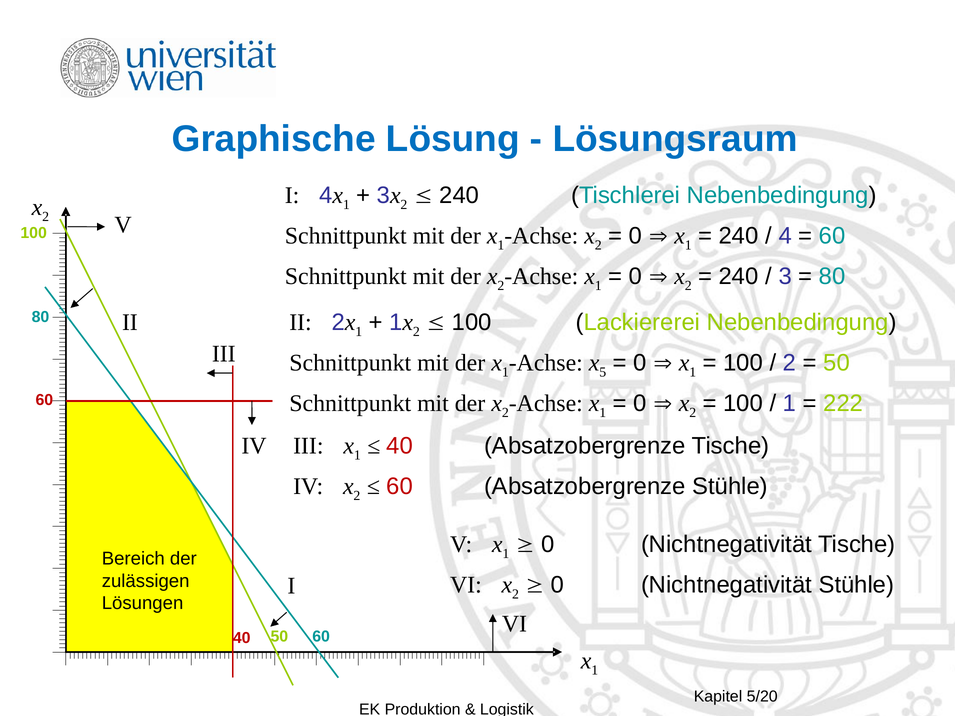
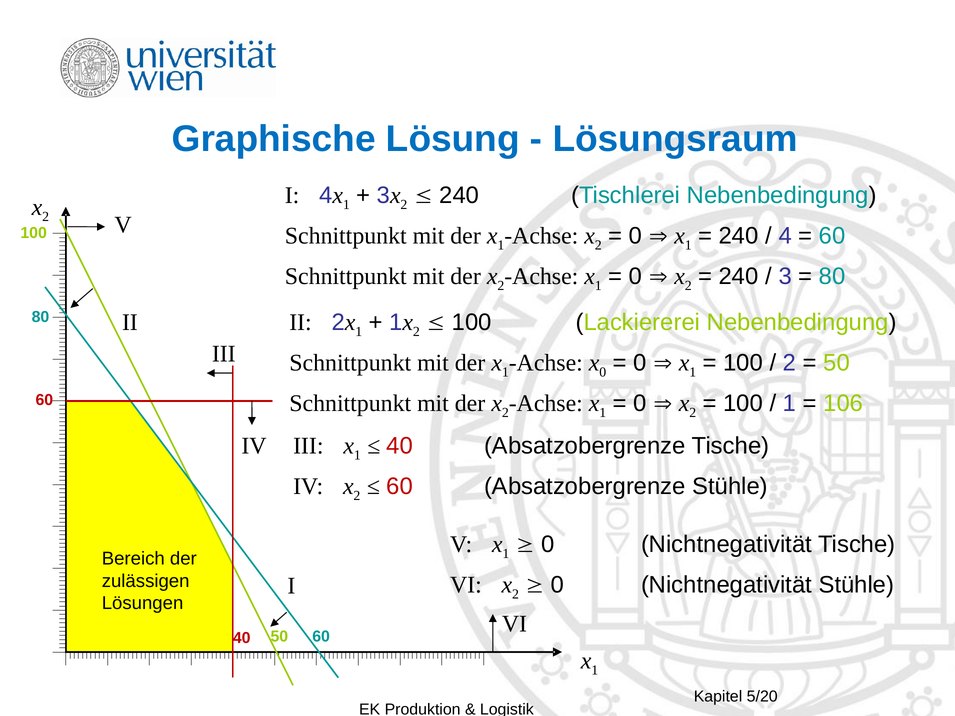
5 at (603, 372): 5 -> 0
222: 222 -> 106
